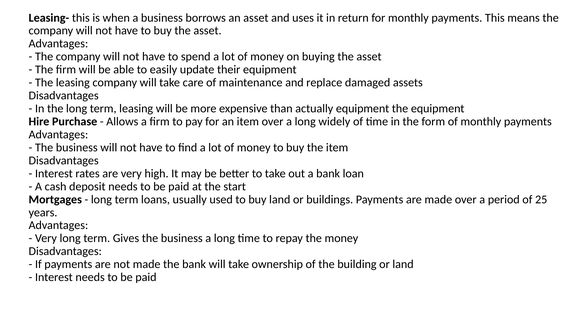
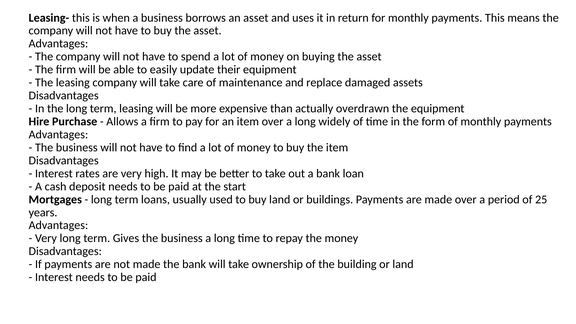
actually equipment: equipment -> overdrawn
